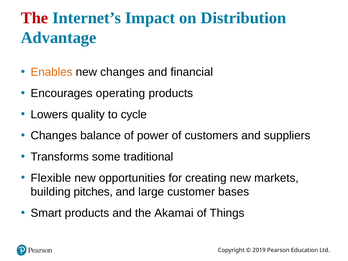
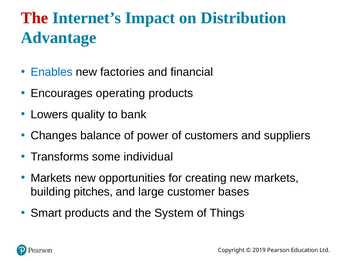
Enables colour: orange -> blue
new changes: changes -> factories
cycle: cycle -> bank
traditional: traditional -> individual
Flexible at (51, 178): Flexible -> Markets
Akamai: Akamai -> System
